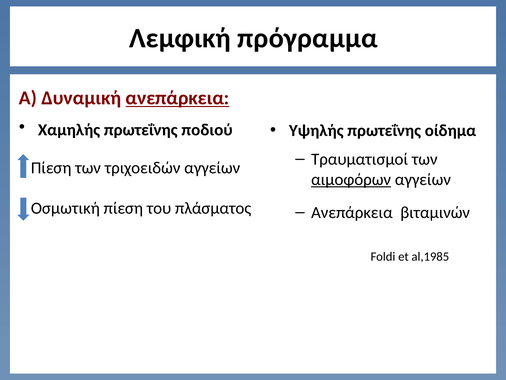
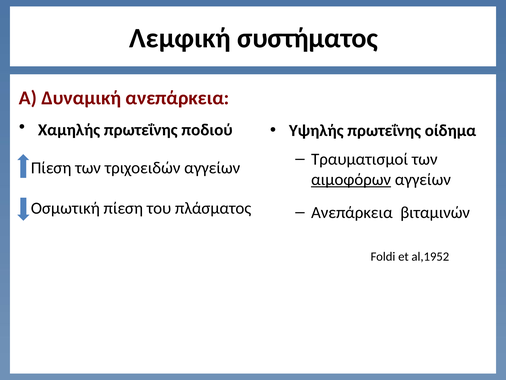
πρόγραμμα: πρόγραμμα -> συστήματος
ανεπάρκεια at (177, 98) underline: present -> none
al,1985: al,1985 -> al,1952
